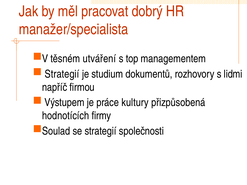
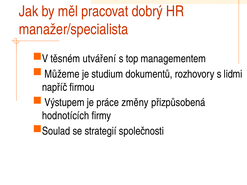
Strategií at (62, 74): Strategií -> Můžeme
kultury: kultury -> změny
